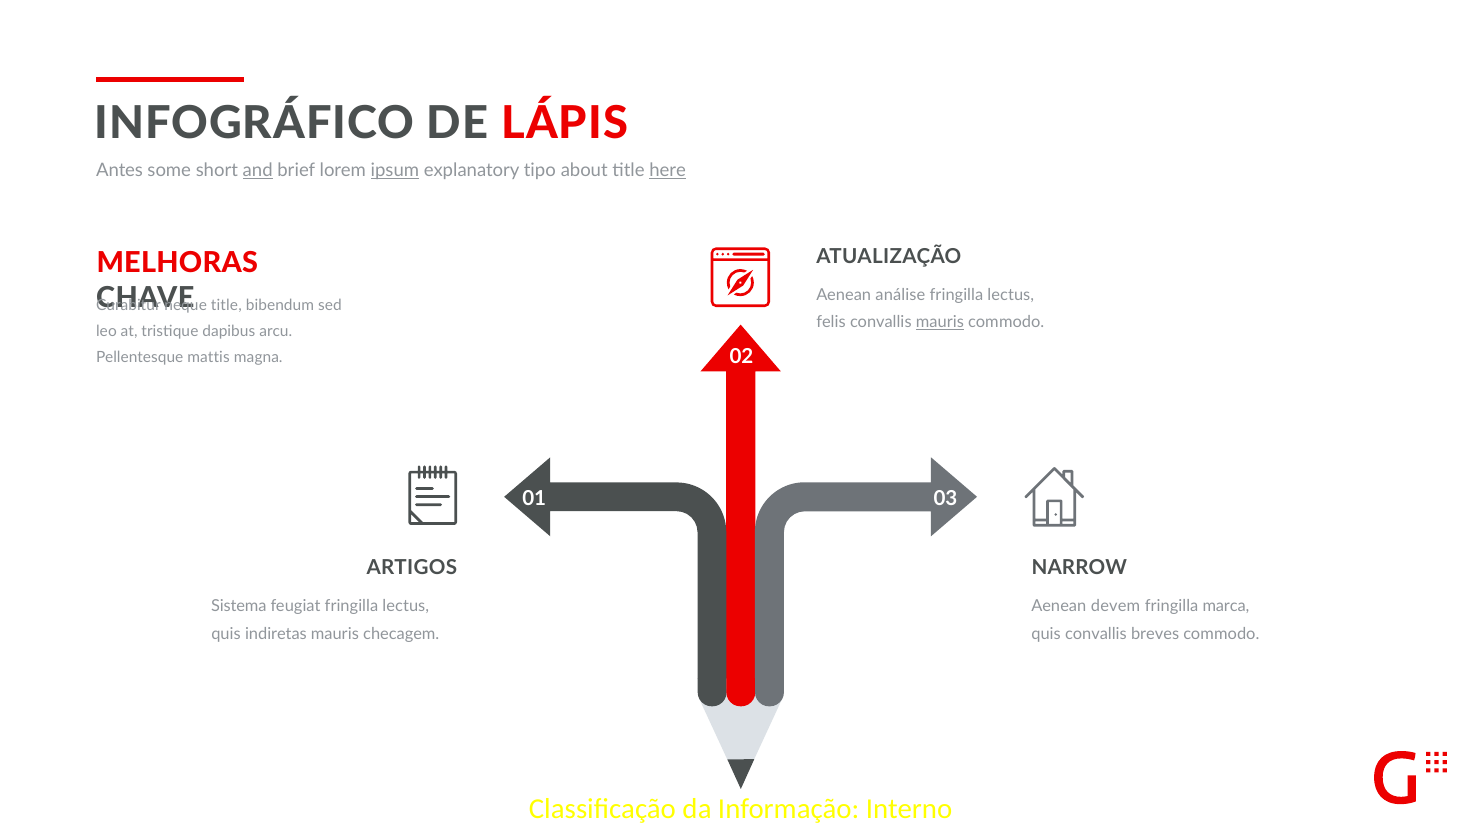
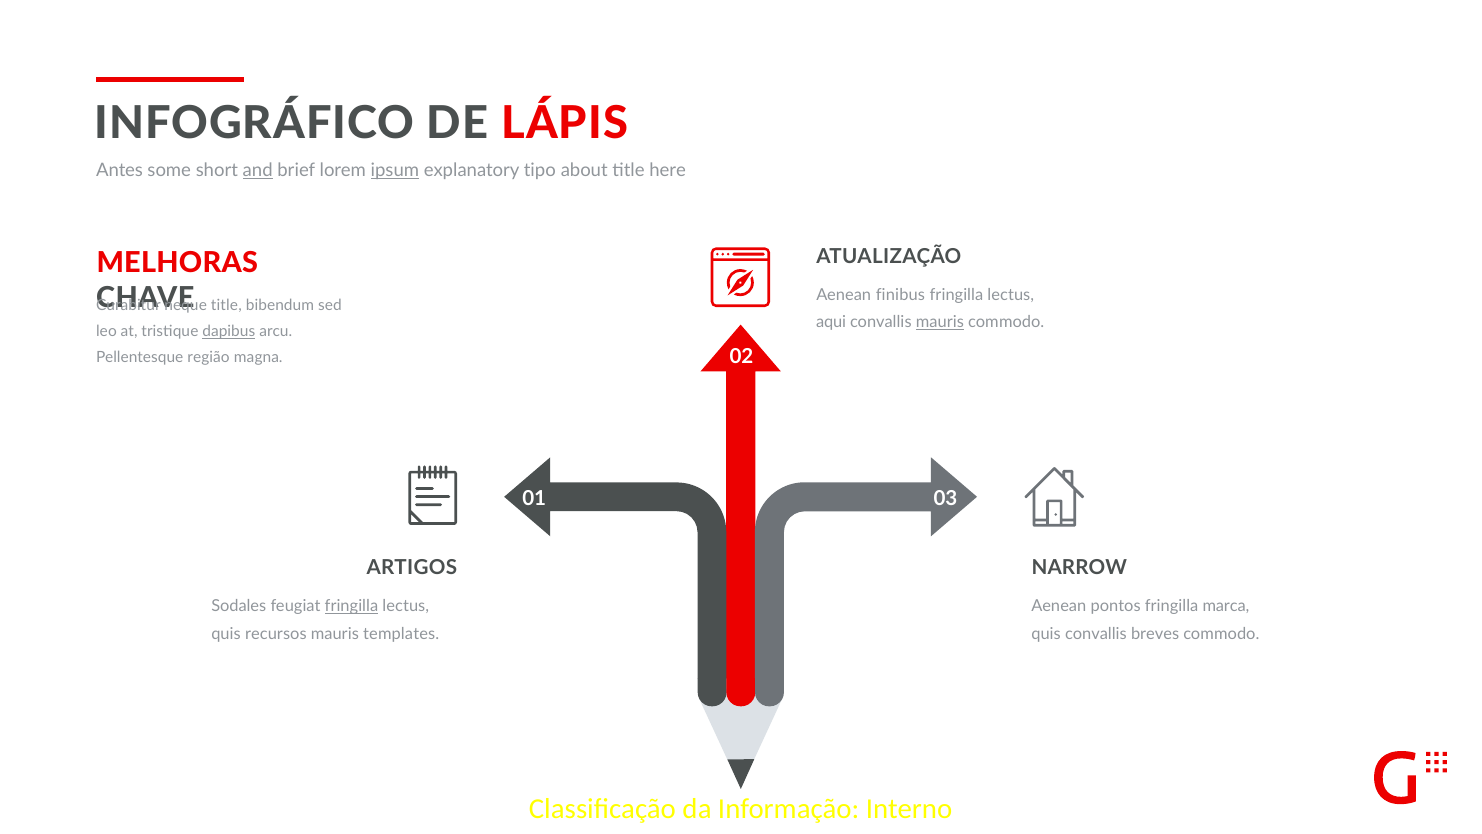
here underline: present -> none
análise: análise -> finibus
felis: felis -> aqui
dapibus underline: none -> present
mattis: mattis -> região
Sistema: Sistema -> Sodales
fringilla at (351, 606) underline: none -> present
devem: devem -> pontos
indiretas: indiretas -> recursos
checagem: checagem -> templates
